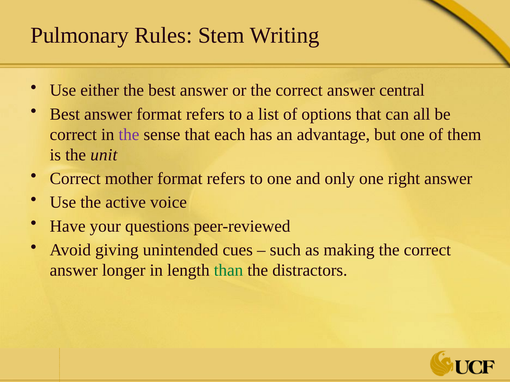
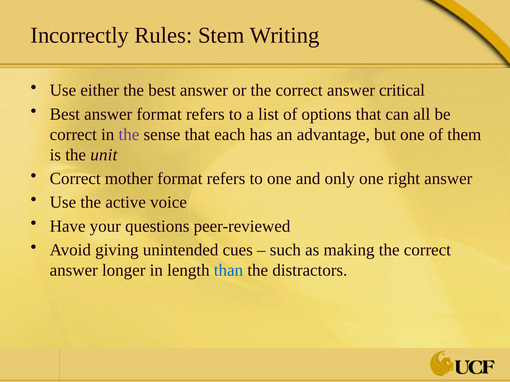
Pulmonary: Pulmonary -> Incorrectly
central: central -> critical
than colour: green -> blue
